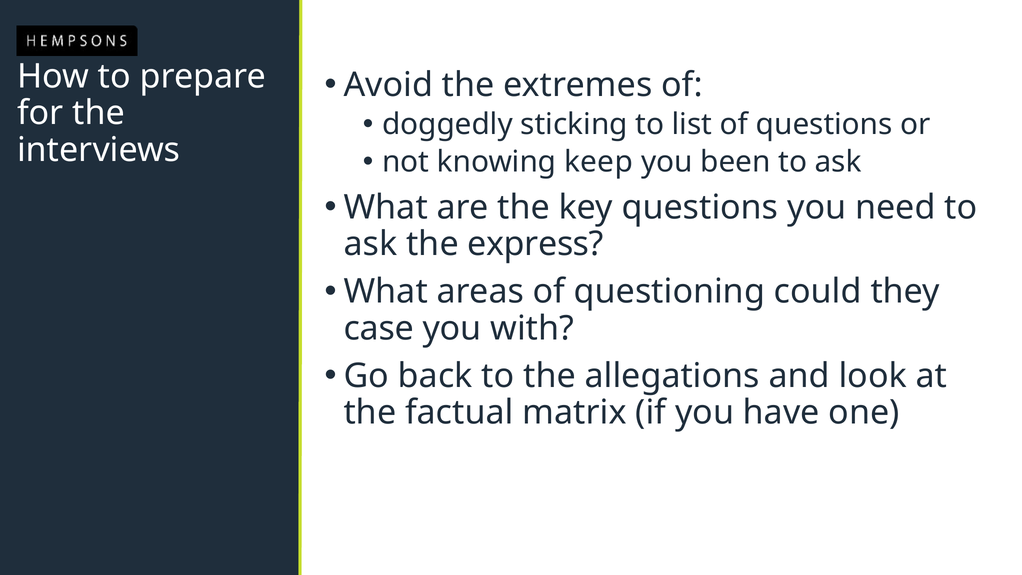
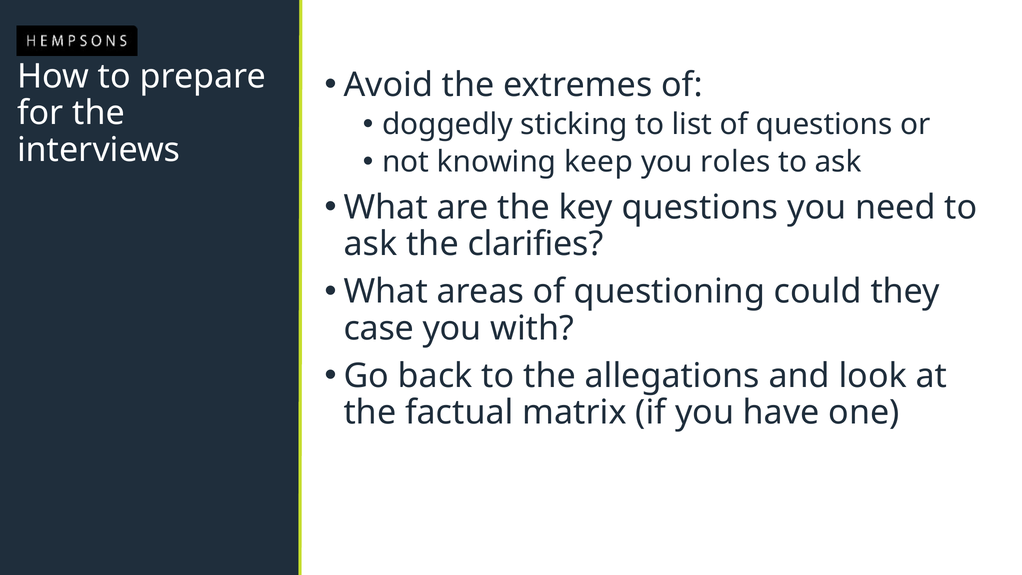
been: been -> roles
express: express -> clarifies
